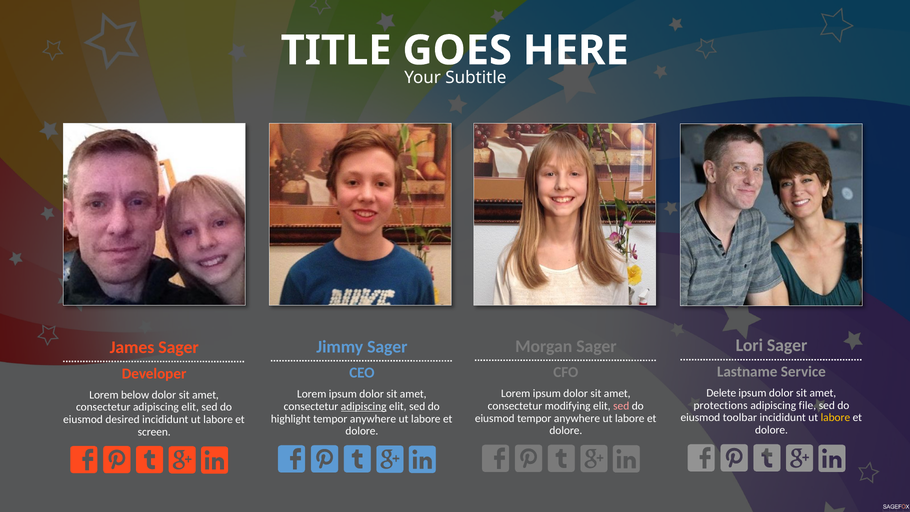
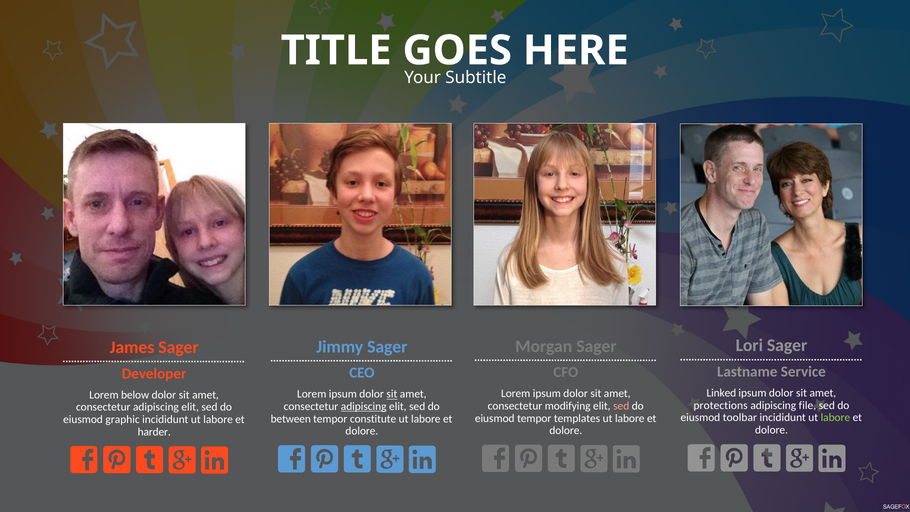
Delete: Delete -> Linked
sit at (392, 394) underline: none -> present
labore at (835, 418) colour: yellow -> light green
eiusmod tempor anywhere: anywhere -> templates
highlight: highlight -> between
anywhere at (373, 419): anywhere -> constitute
desired: desired -> graphic
screen: screen -> harder
